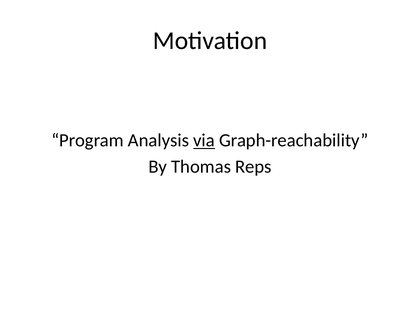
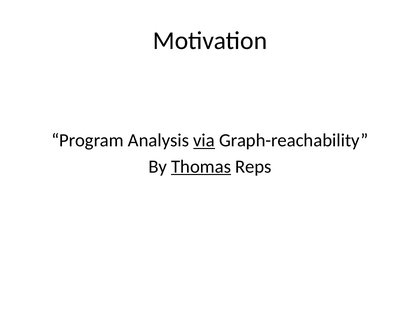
Thomas underline: none -> present
